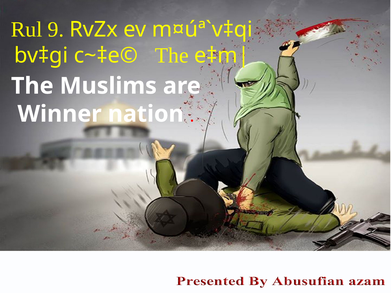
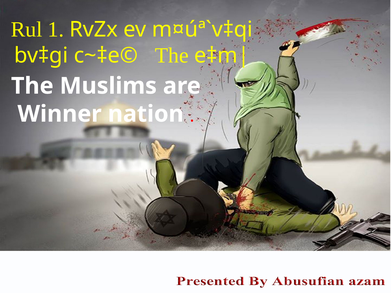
9: 9 -> 1
